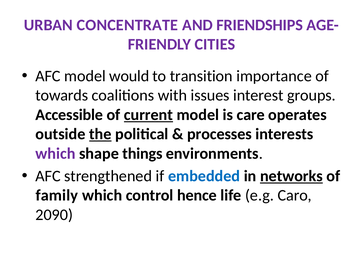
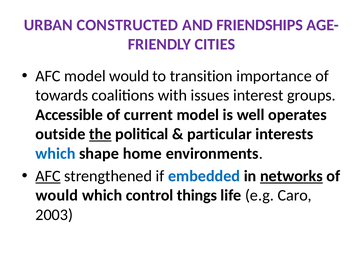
CONCENTRATE: CONCENTRATE -> CONSTRUCTED
current underline: present -> none
care: care -> well
processes: processes -> particular
which at (55, 154) colour: purple -> blue
things: things -> home
AFC at (48, 176) underline: none -> present
family at (57, 196): family -> would
hence: hence -> things
2090: 2090 -> 2003
